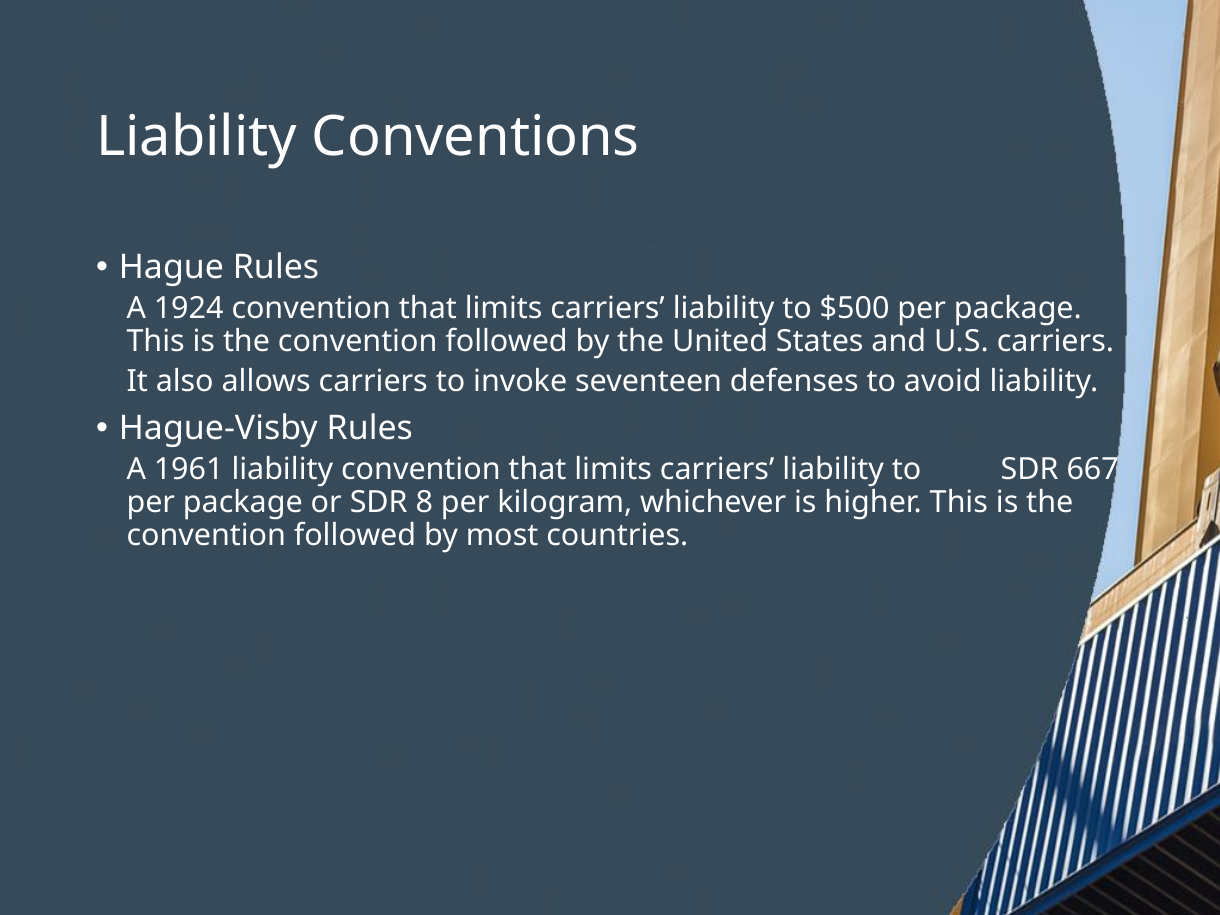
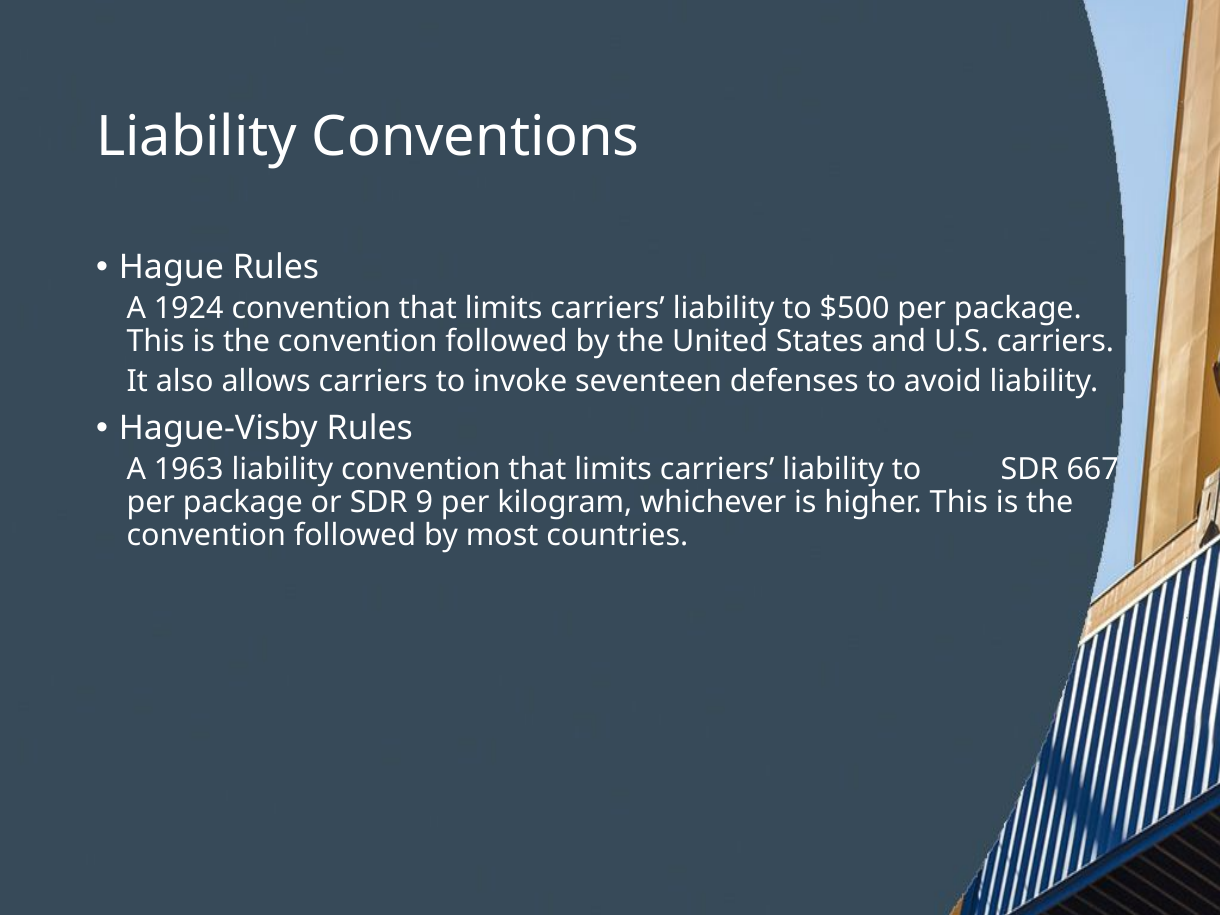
1961: 1961 -> 1963
8: 8 -> 9
